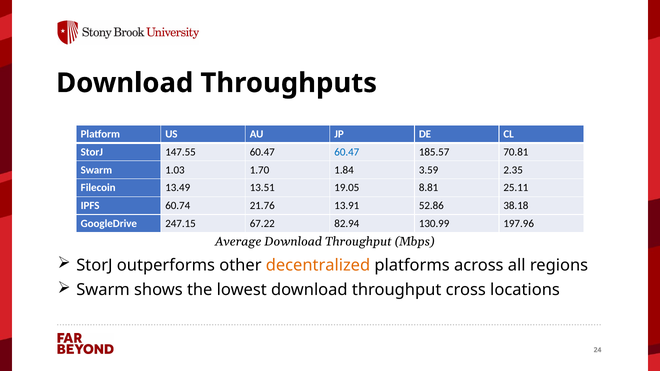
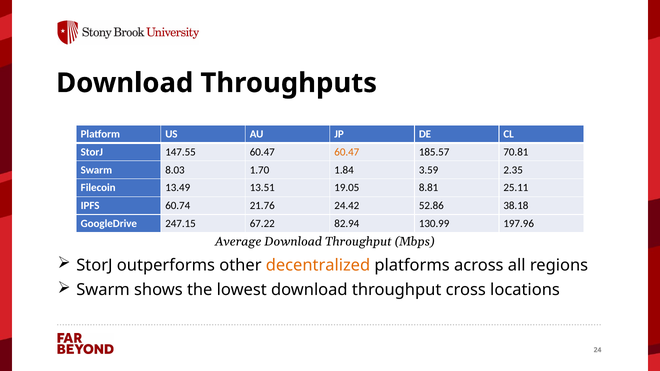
60.47 at (347, 152) colour: blue -> orange
1.03: 1.03 -> 8.03
13.91: 13.91 -> 24.42
